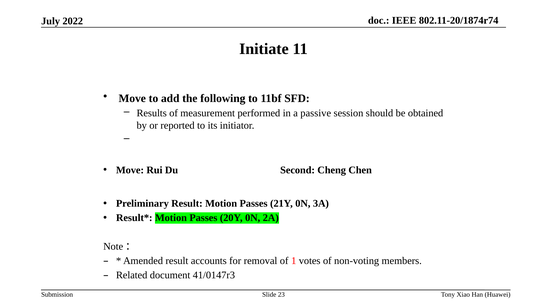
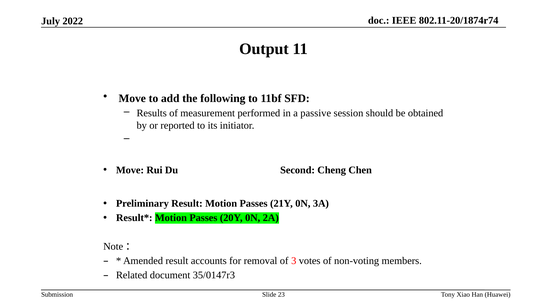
Initiate: Initiate -> Output
1: 1 -> 3
41/0147r3: 41/0147r3 -> 35/0147r3
